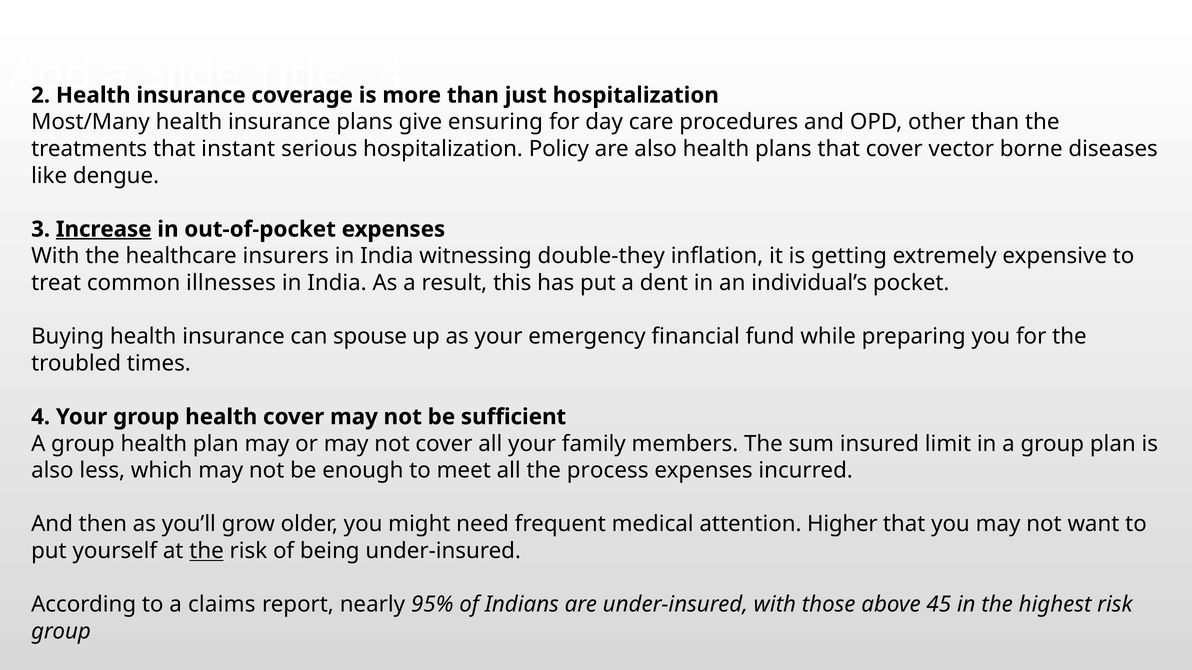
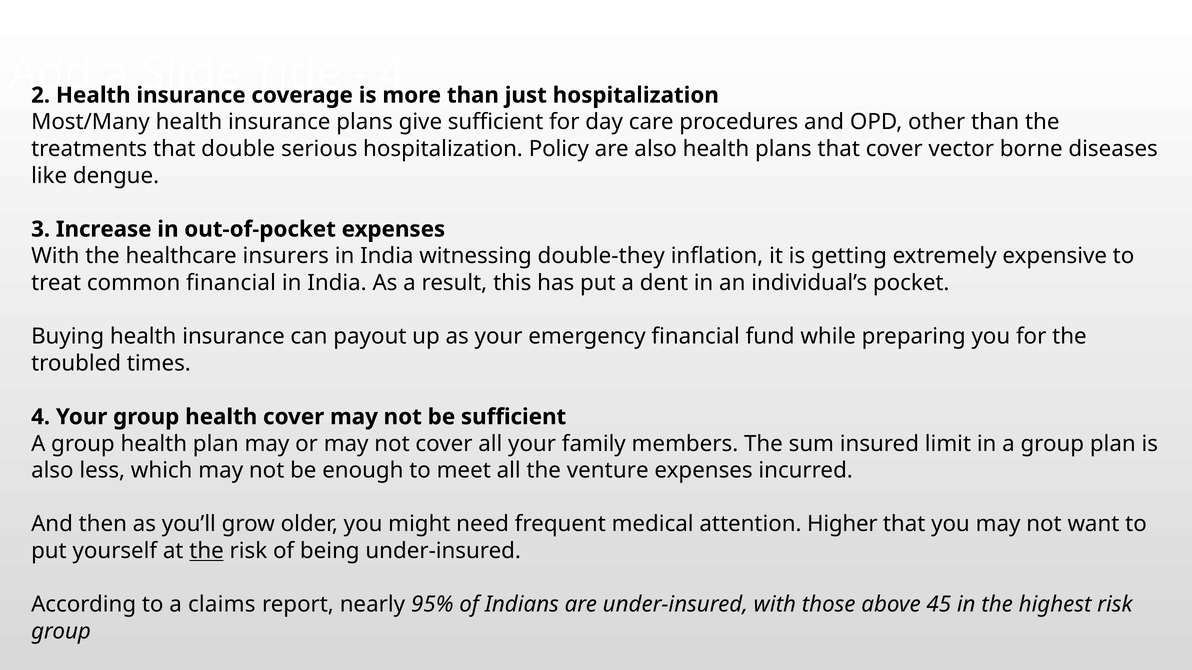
give ensuring: ensuring -> sufficient
instant: instant -> double
Increase underline: present -> none
common illnesses: illnesses -> financial
spouse: spouse -> payout
process: process -> venture
